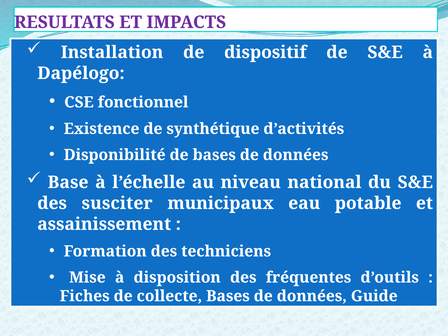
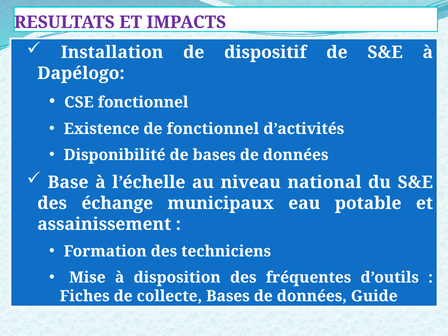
de synthétique: synthétique -> fonctionnel
susciter: susciter -> échange
